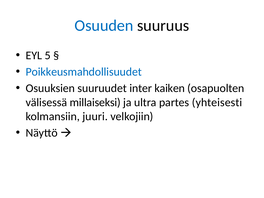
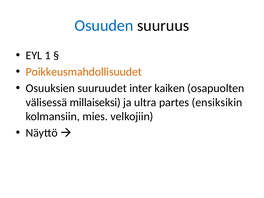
5: 5 -> 1
Poikkeusmahdollisuudet colour: blue -> orange
yhteisesti: yhteisesti -> ensiksikin
juuri: juuri -> mies
